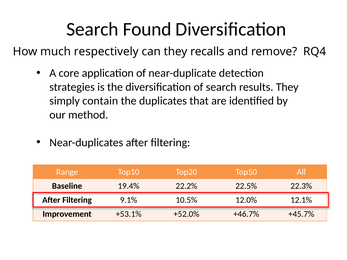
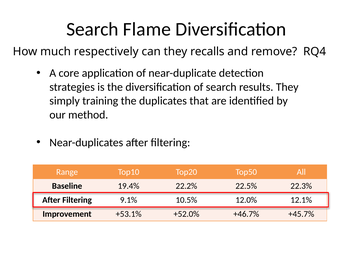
Found: Found -> Flame
contain: contain -> training
